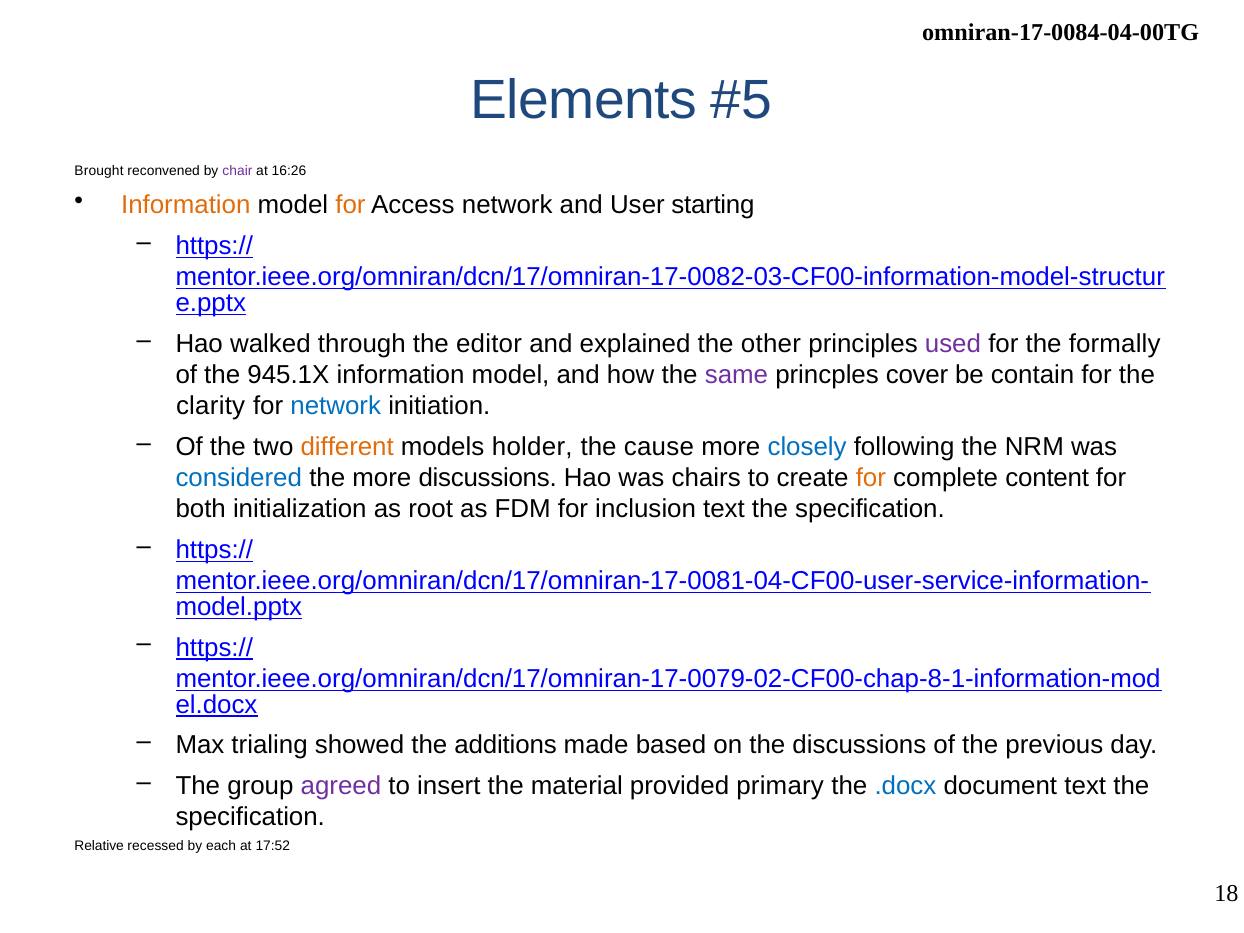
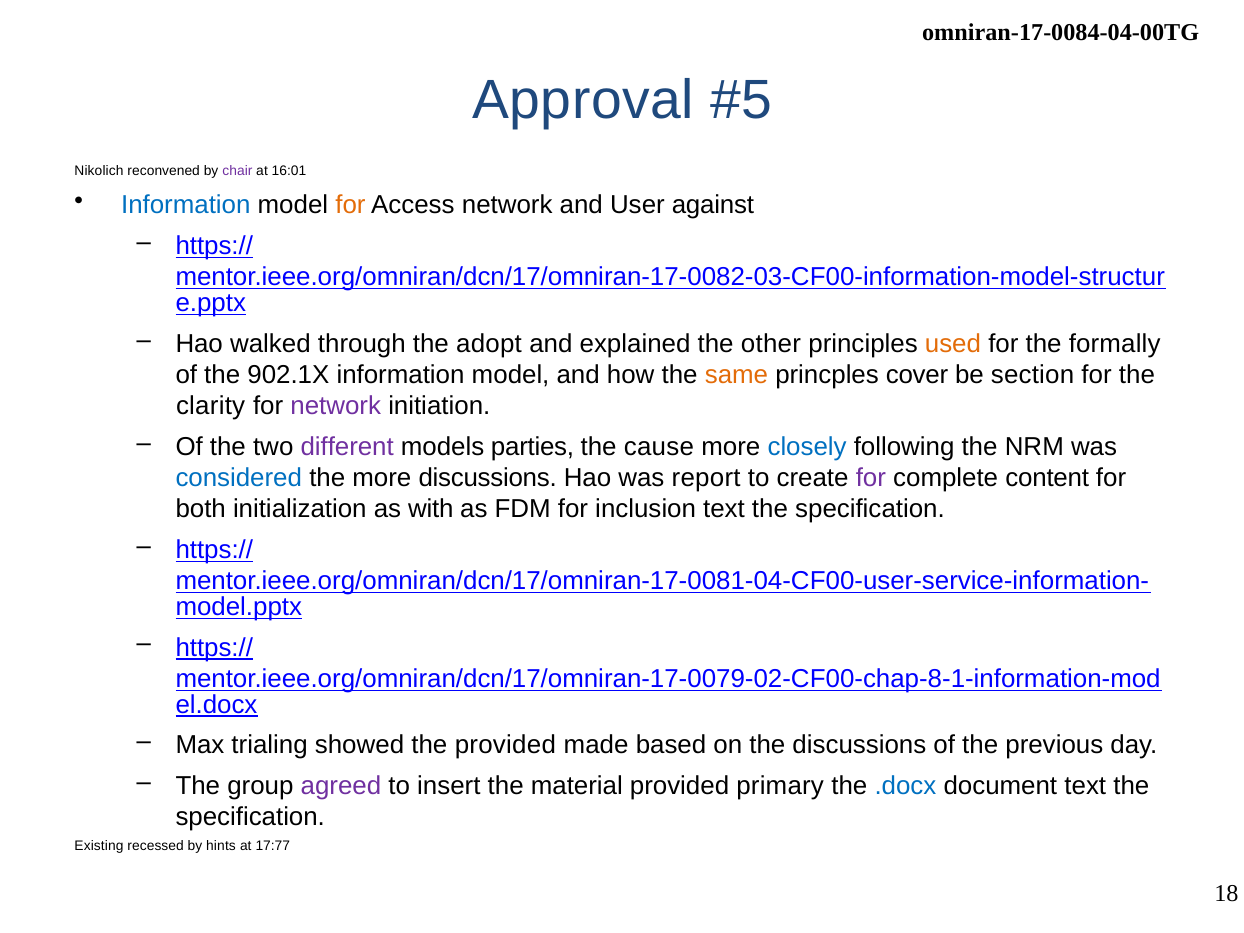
Elements: Elements -> Approval
Brought: Brought -> Nikolich
16:26: 16:26 -> 16:01
Information at (186, 205) colour: orange -> blue
starting: starting -> against
editor: editor -> adopt
used colour: purple -> orange
945.1X: 945.1X -> 902.1X
same colour: purple -> orange
contain: contain -> section
network at (336, 406) colour: blue -> purple
different colour: orange -> purple
holder: holder -> parties
chairs: chairs -> report
for at (871, 478) colour: orange -> purple
root: root -> with
the additions: additions -> provided
Relative: Relative -> Existing
each: each -> hints
17:52: 17:52 -> 17:77
